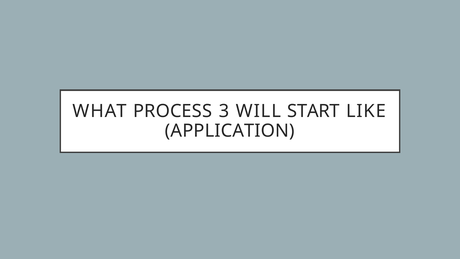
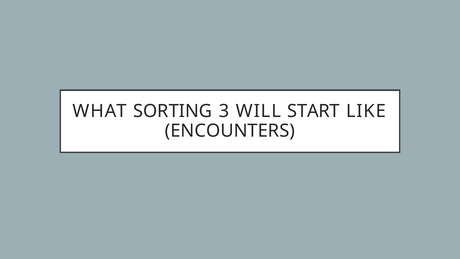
PROCESS: PROCESS -> SORTING
APPLICATION: APPLICATION -> ENCOUNTERS
